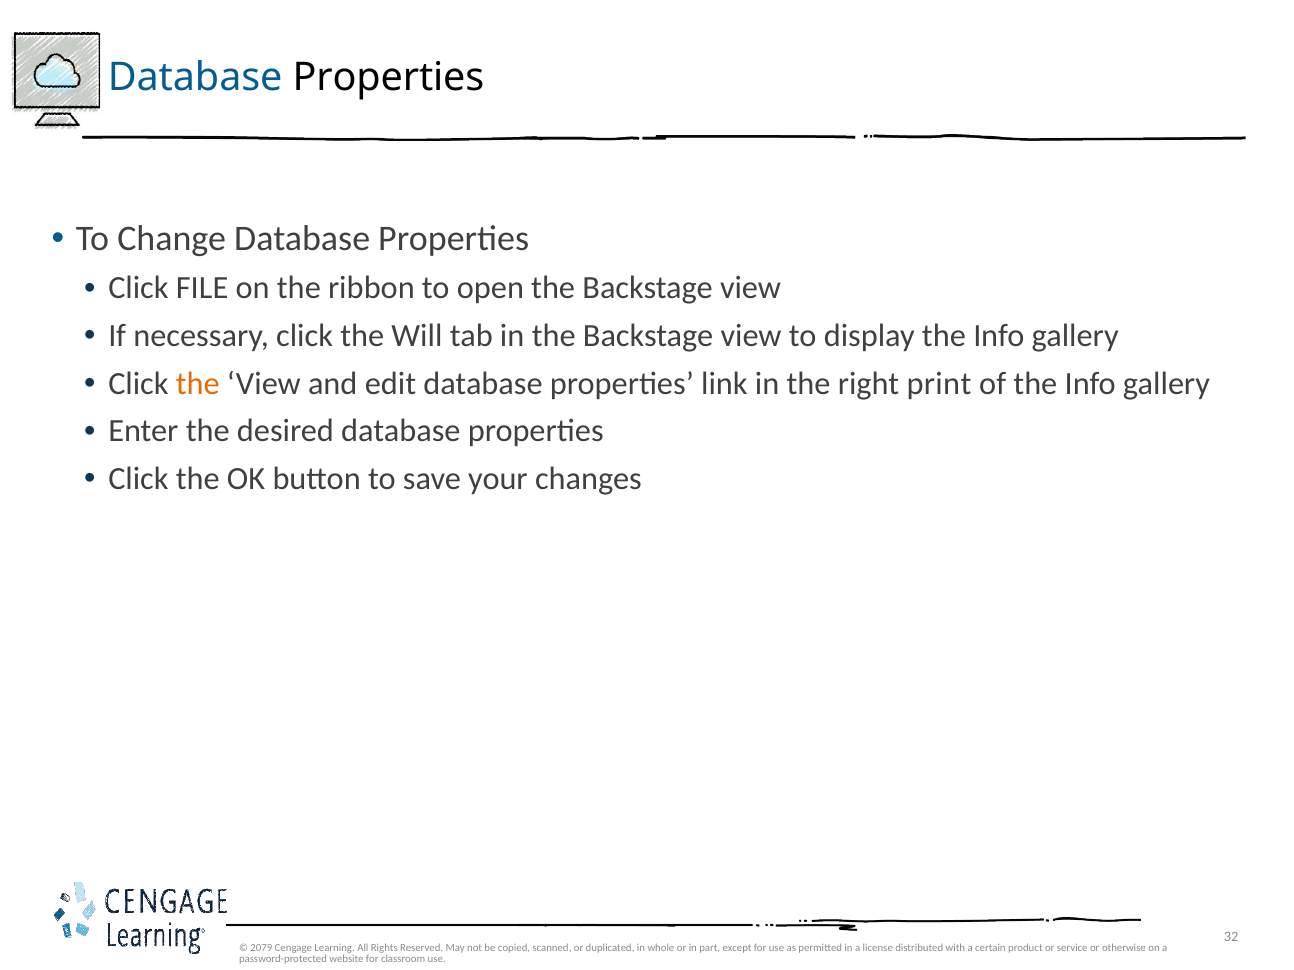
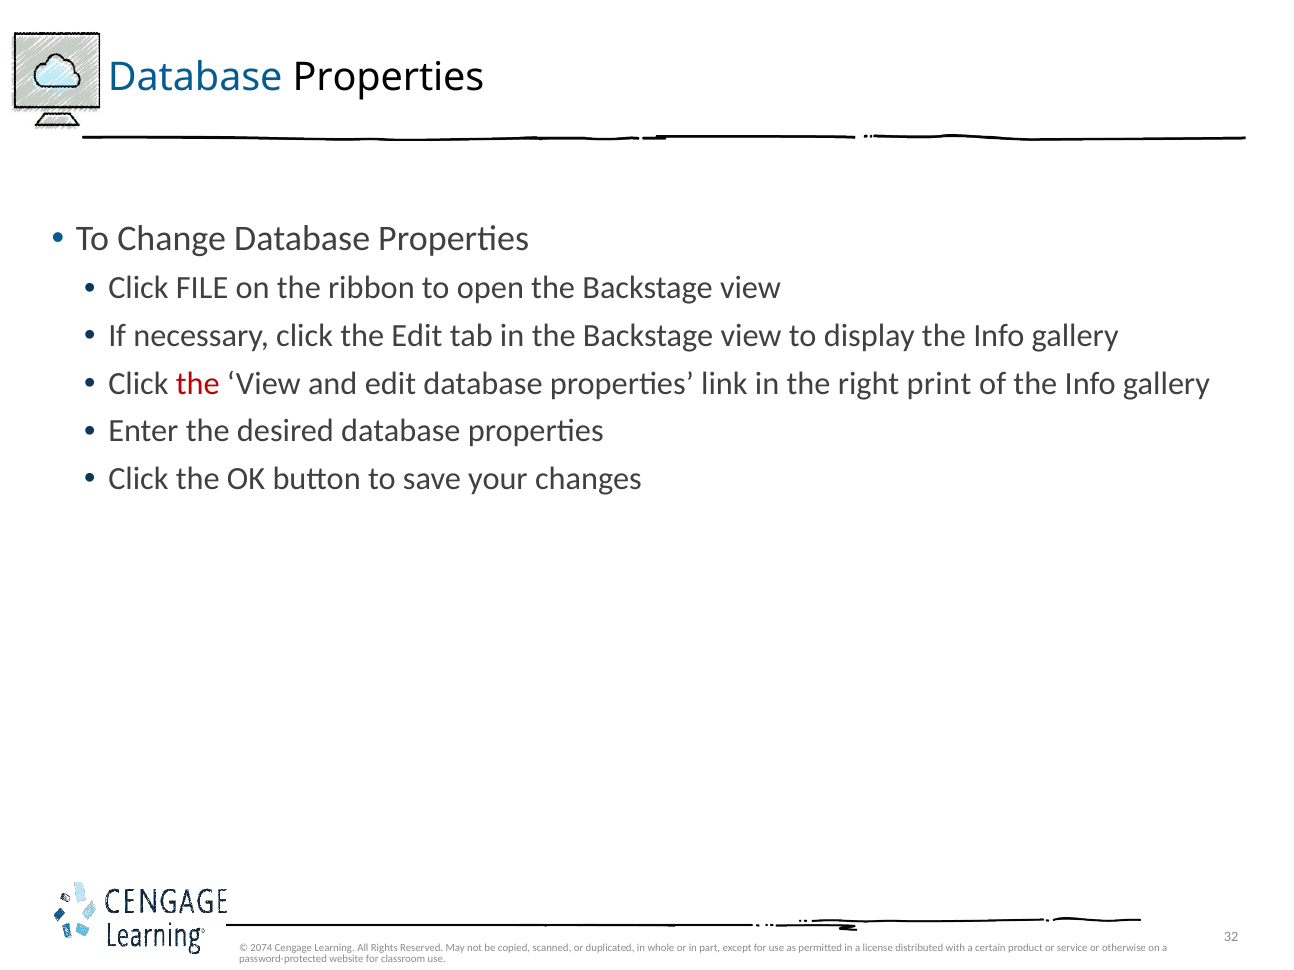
the Will: Will -> Edit
the at (198, 384) colour: orange -> red
2079: 2079 -> 2074
